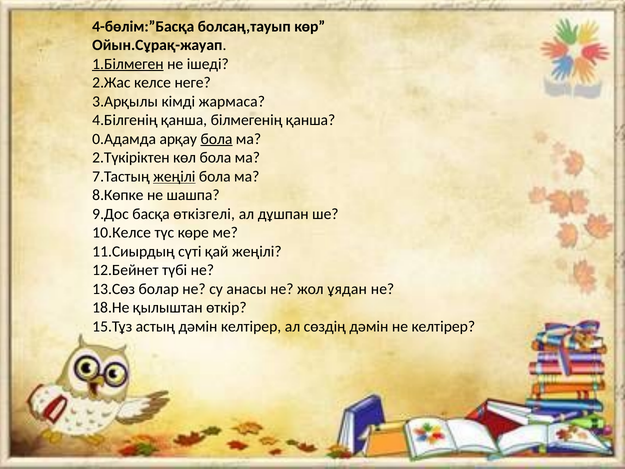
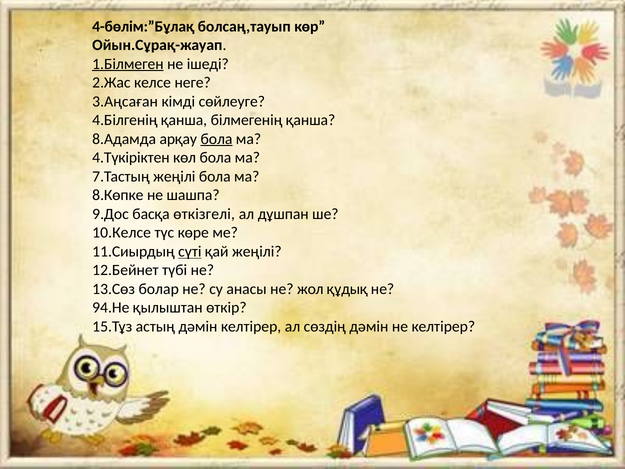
4-бөлім:”Басқа: 4-бөлім:”Басқа -> 4-бөлім:”Бұлақ
3.Арқылы: 3.Арқылы -> 3.Аңсаған
жармаса: жармаса -> сөйлеуге
0.Адамда: 0.Адамда -> 8.Адамда
2.Түкіріктен: 2.Түкіріктен -> 4.Түкіріктен
жеңілі at (174, 176) underline: present -> none
сүті underline: none -> present
ұядан: ұядан -> құдық
18.Не: 18.Не -> 94.Не
